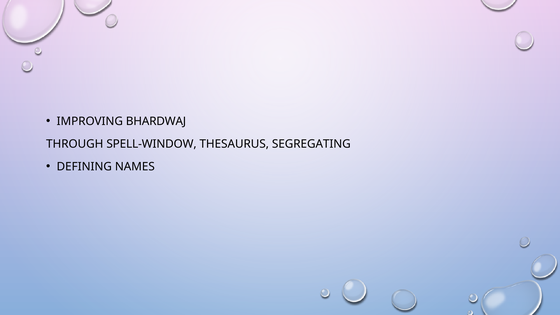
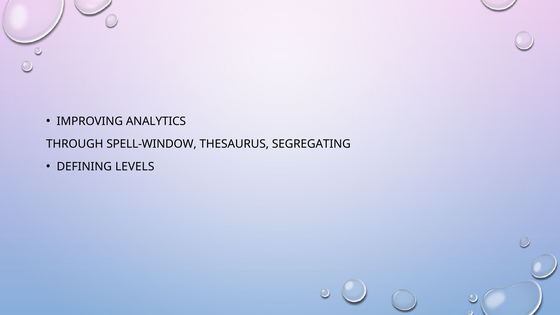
BHARDWAJ: BHARDWAJ -> ANALYTICS
NAMES: NAMES -> LEVELS
